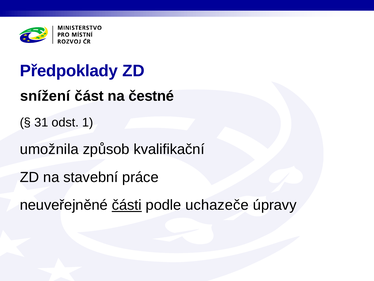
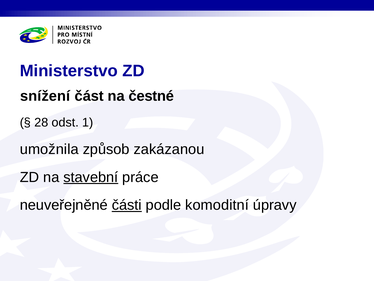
Předpoklady: Předpoklady -> Ministerstvo
31: 31 -> 28
kvalifikační: kvalifikační -> zakázanou
stavební underline: none -> present
uchazeče: uchazeče -> komoditní
